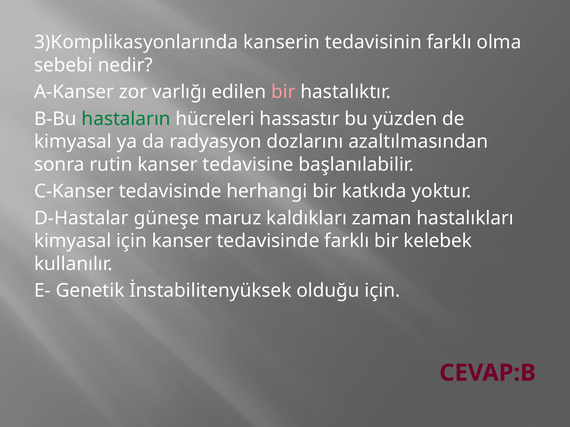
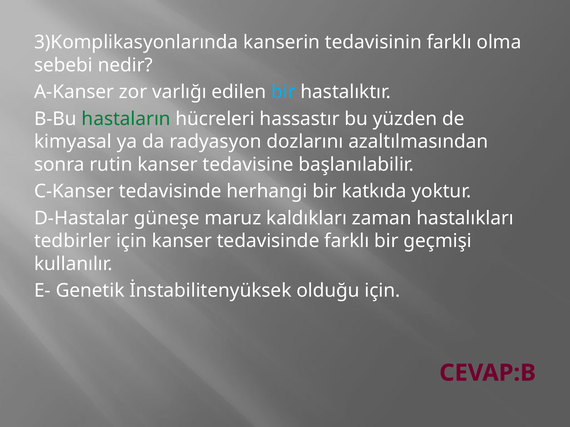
bir at (283, 92) colour: pink -> light blue
kimyasal at (73, 241): kimyasal -> tedbirler
kelebek: kelebek -> geçmişi
